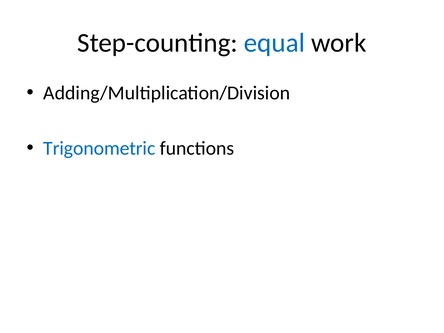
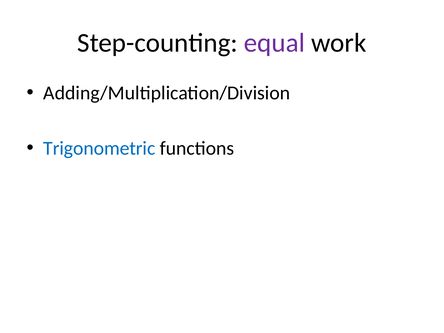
equal colour: blue -> purple
